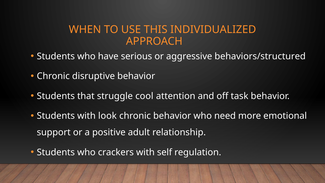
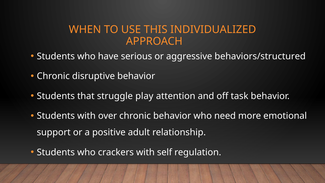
cool: cool -> play
look: look -> over
